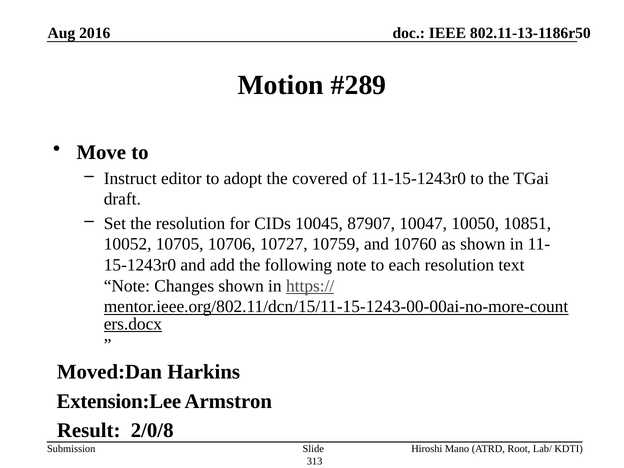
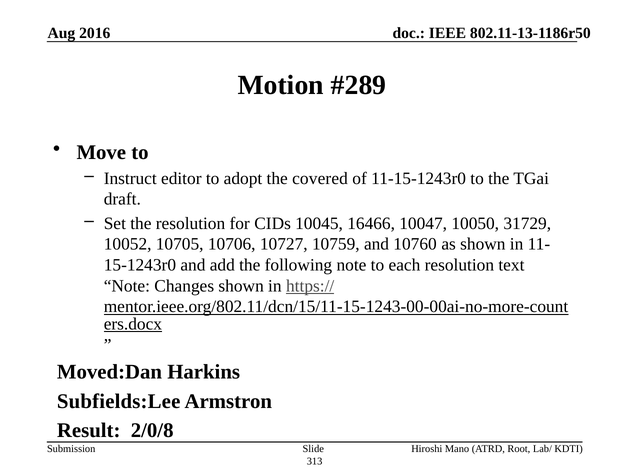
87907: 87907 -> 16466
10851: 10851 -> 31729
Extension:Lee: Extension:Lee -> Subfields:Lee
